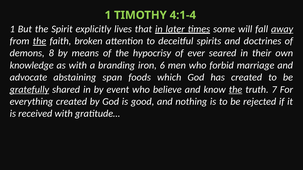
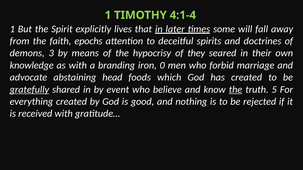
away underline: present -> none
the at (40, 41) underline: present -> none
broken: broken -> epochs
8: 8 -> 3
ever: ever -> they
6: 6 -> 0
span: span -> head
7: 7 -> 5
